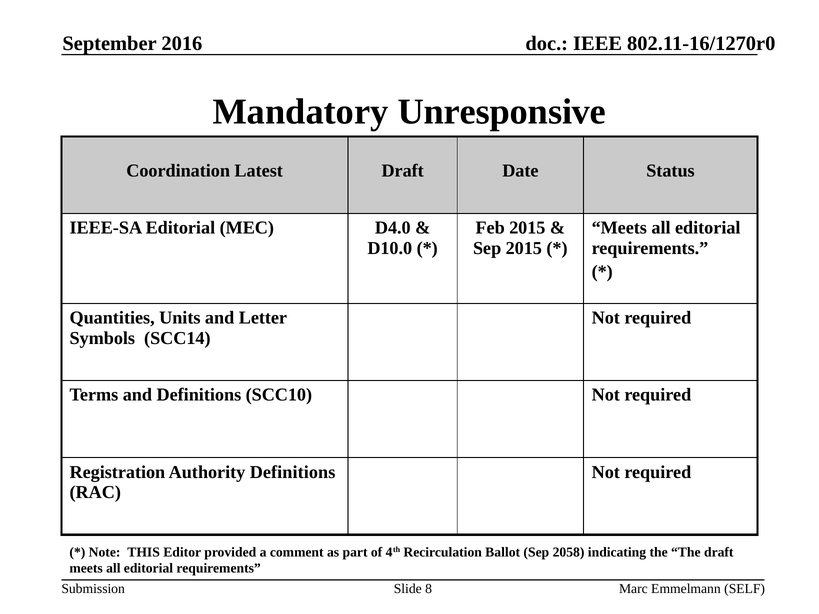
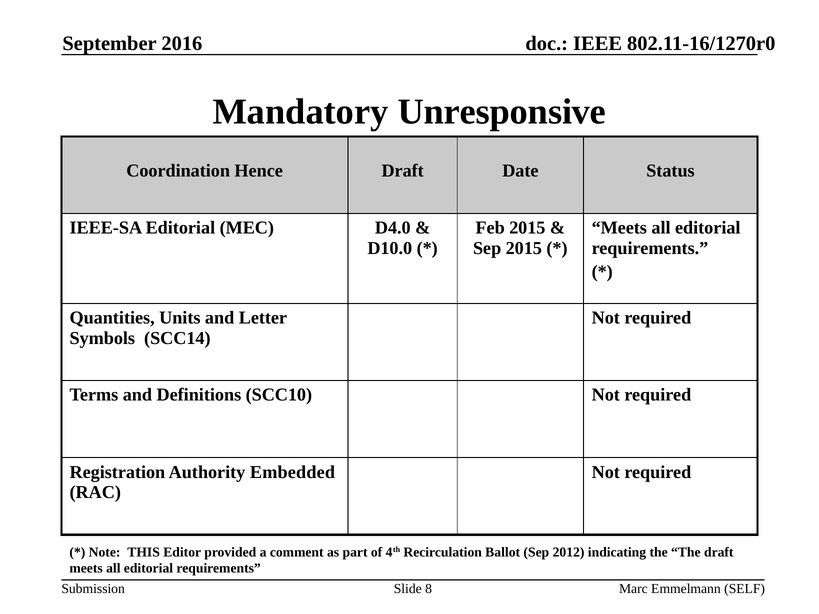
Latest: Latest -> Hence
Authority Definitions: Definitions -> Embedded
2058: 2058 -> 2012
